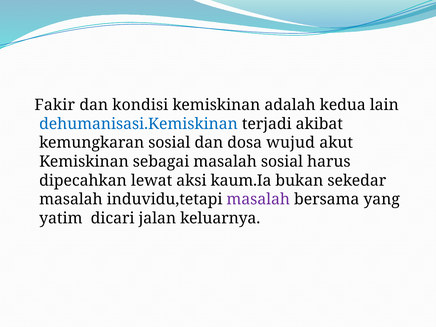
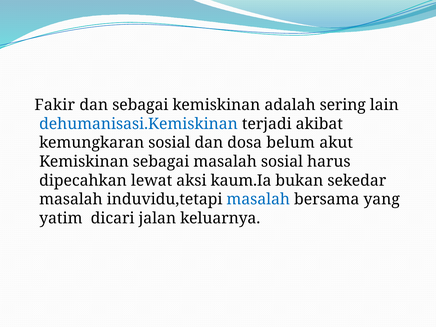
dan kondisi: kondisi -> sebagai
kedua: kedua -> sering
wujud: wujud -> belum
masalah at (258, 199) colour: purple -> blue
